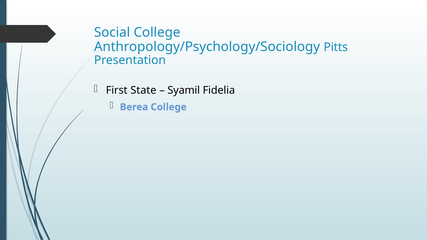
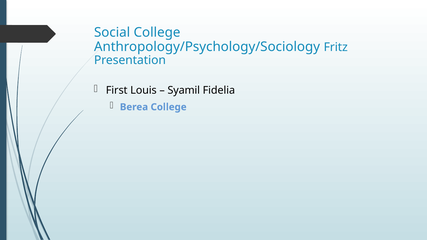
Pitts: Pitts -> Fritz
State: State -> Louis
